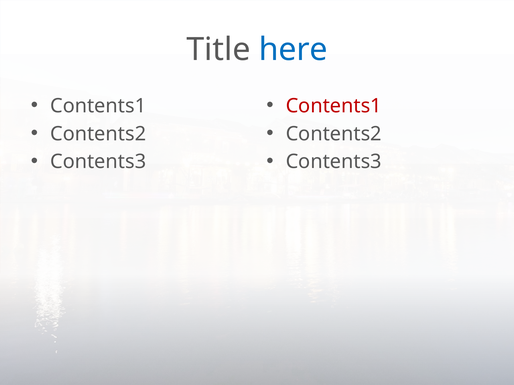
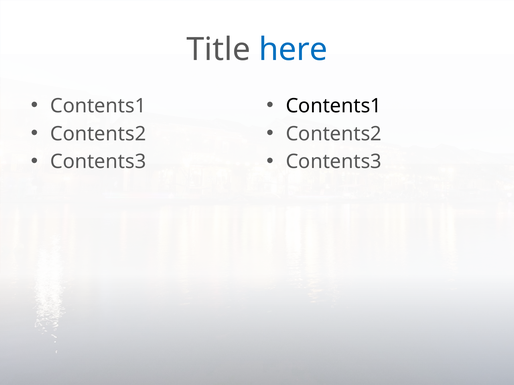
Contents1 at (334, 106) colour: red -> black
